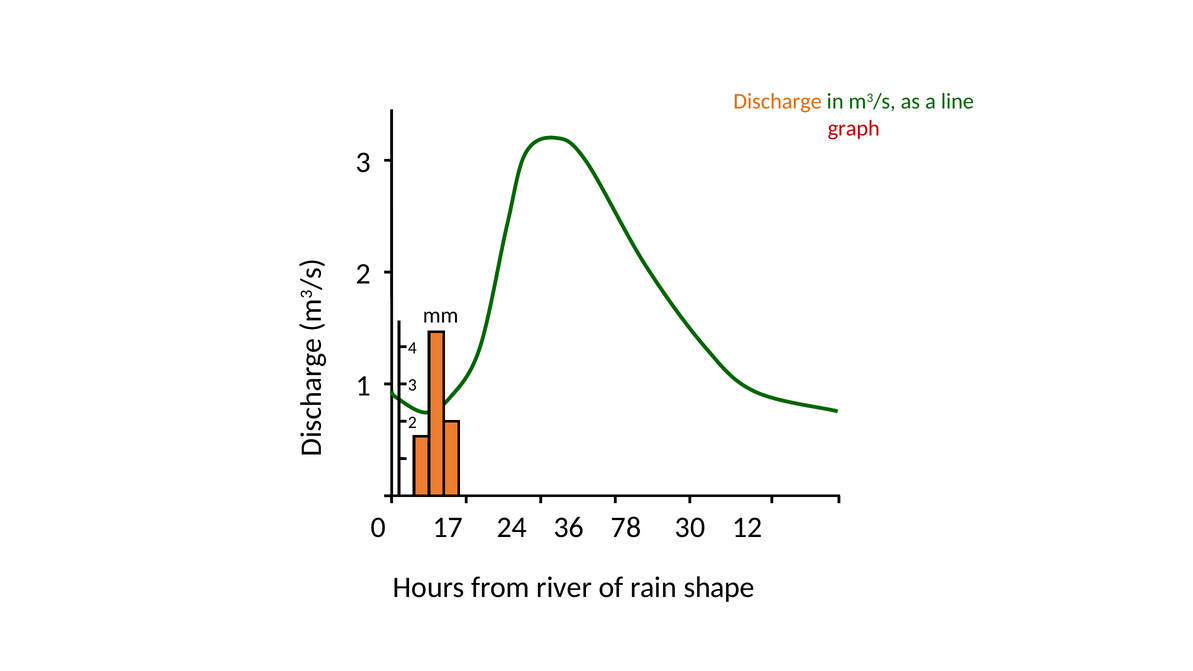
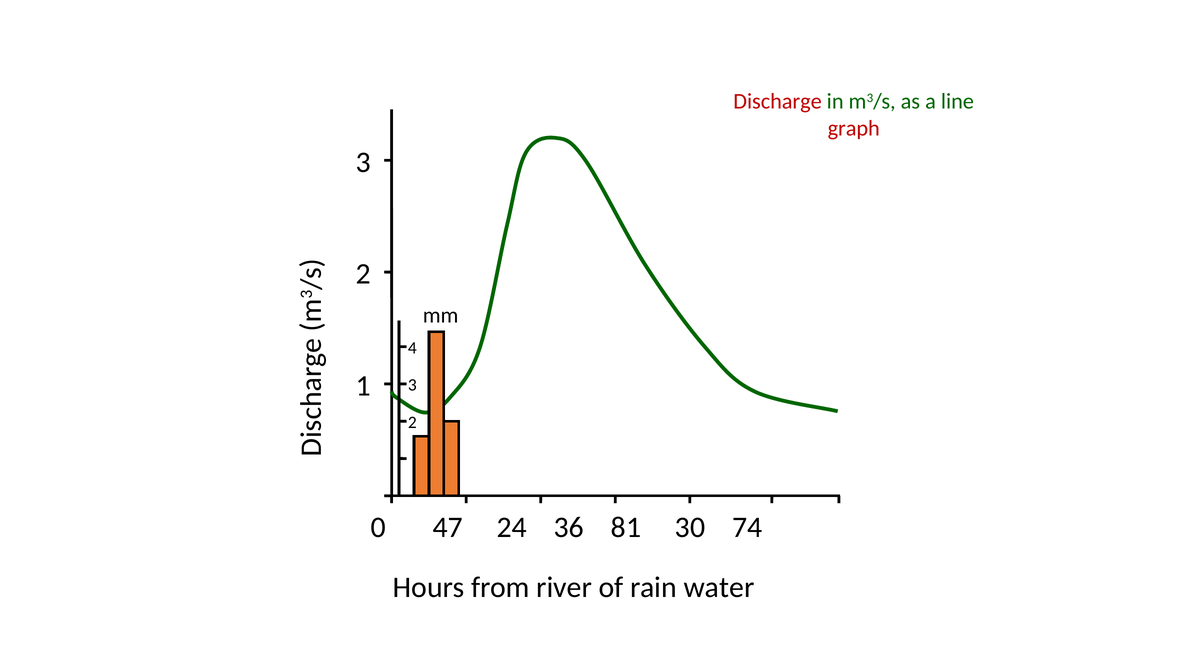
Discharge colour: orange -> red
17: 17 -> 47
78: 78 -> 81
12: 12 -> 74
shape: shape -> water
